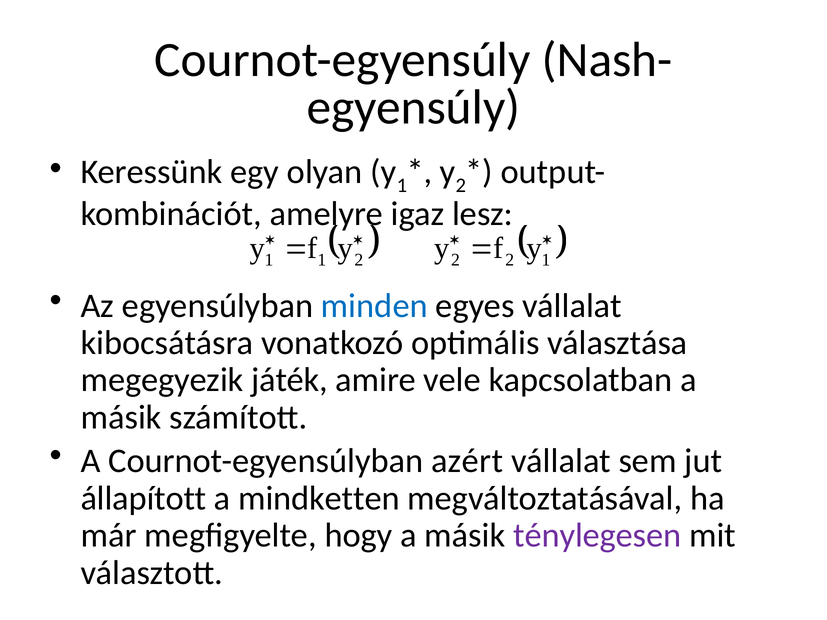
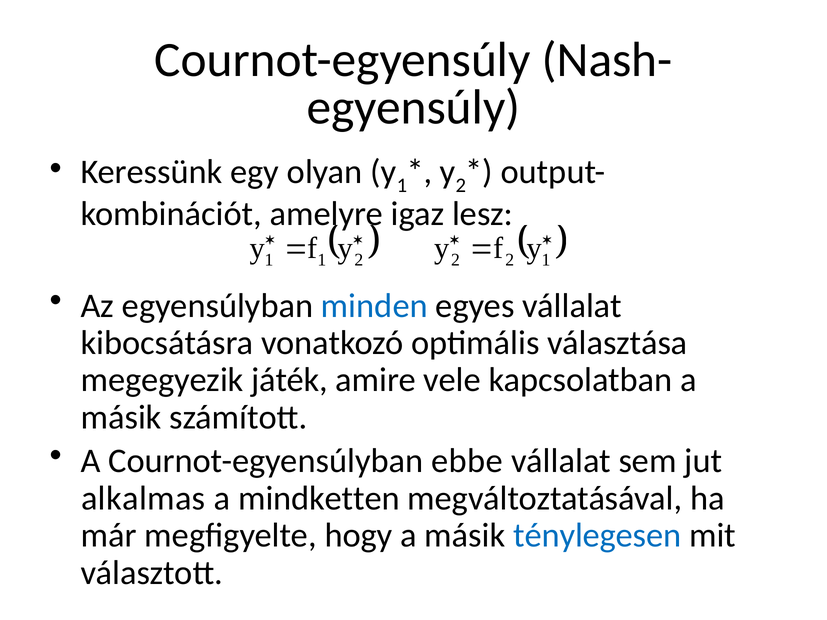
azért: azért -> ebbe
állapított: állapított -> alkalmas
ténylegesen colour: purple -> blue
